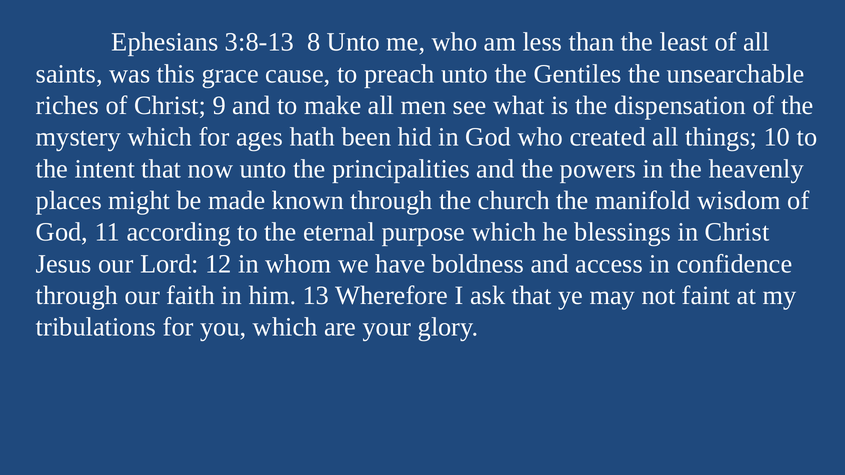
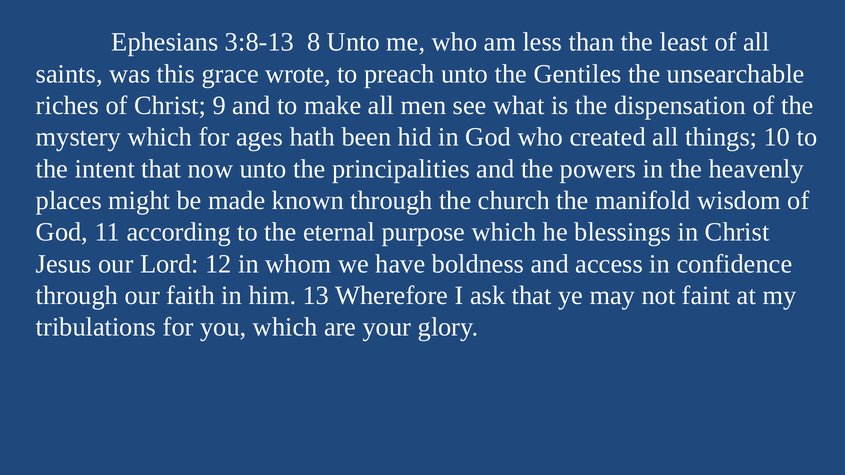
cause: cause -> wrote
